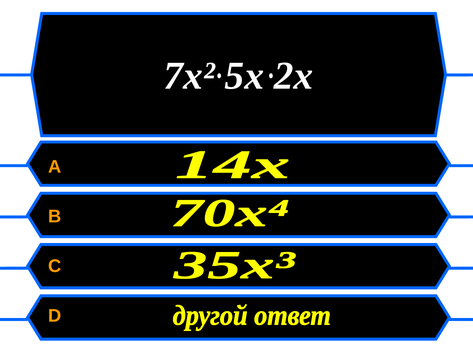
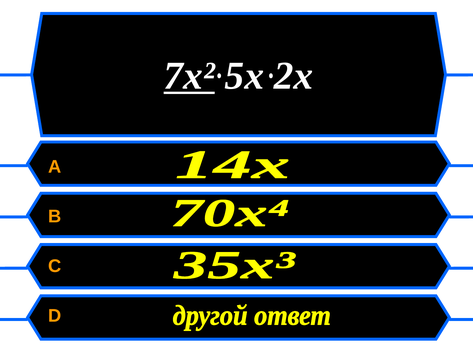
7х² underline: none -> present
